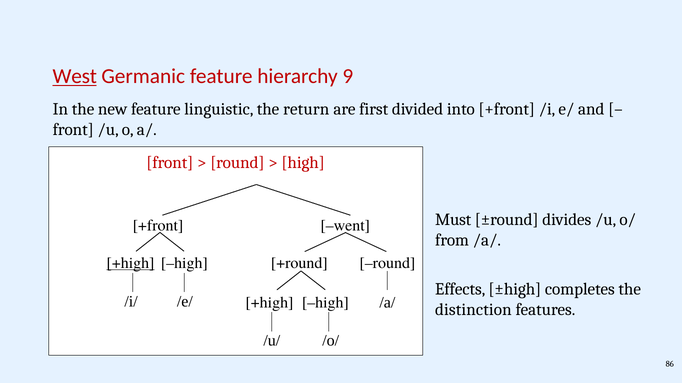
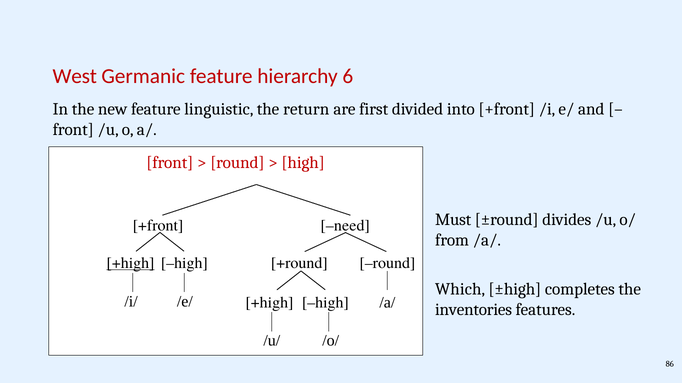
West underline: present -> none
9: 9 -> 6
went: went -> need
Effects: Effects -> Which
distinction: distinction -> inventories
